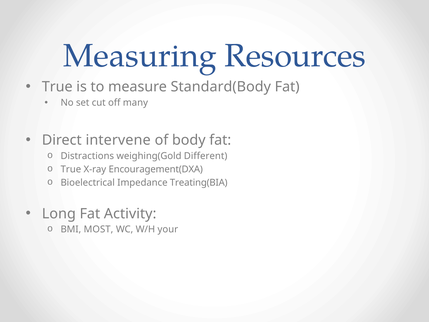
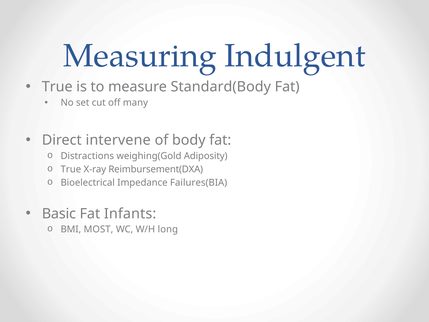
Resources: Resources -> Indulgent
Different: Different -> Adiposity
Encouragement(DXA: Encouragement(DXA -> Reimbursement(DXA
Treating(BIA: Treating(BIA -> Failures(BIA
Long: Long -> Basic
Activity: Activity -> Infants
your: your -> long
